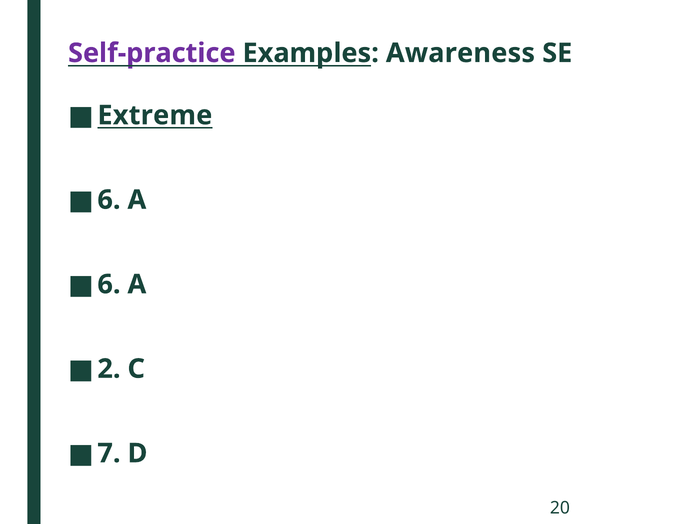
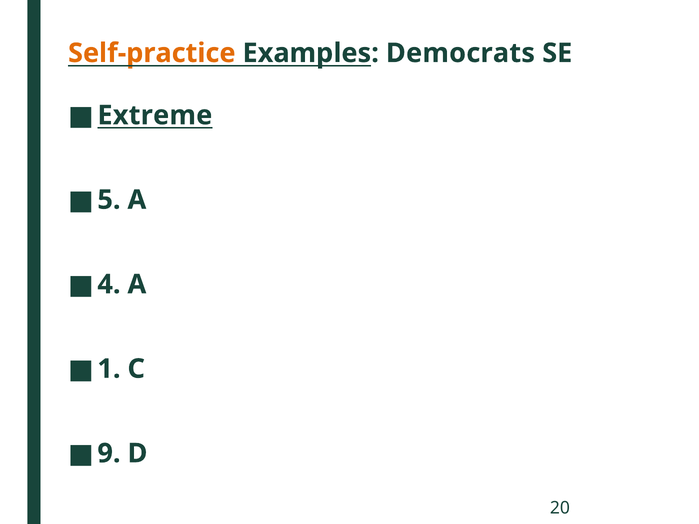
Self-practice colour: purple -> orange
Awareness: Awareness -> Democrats
6 at (109, 200): 6 -> 5
6 at (109, 284): 6 -> 4
2: 2 -> 1
7: 7 -> 9
